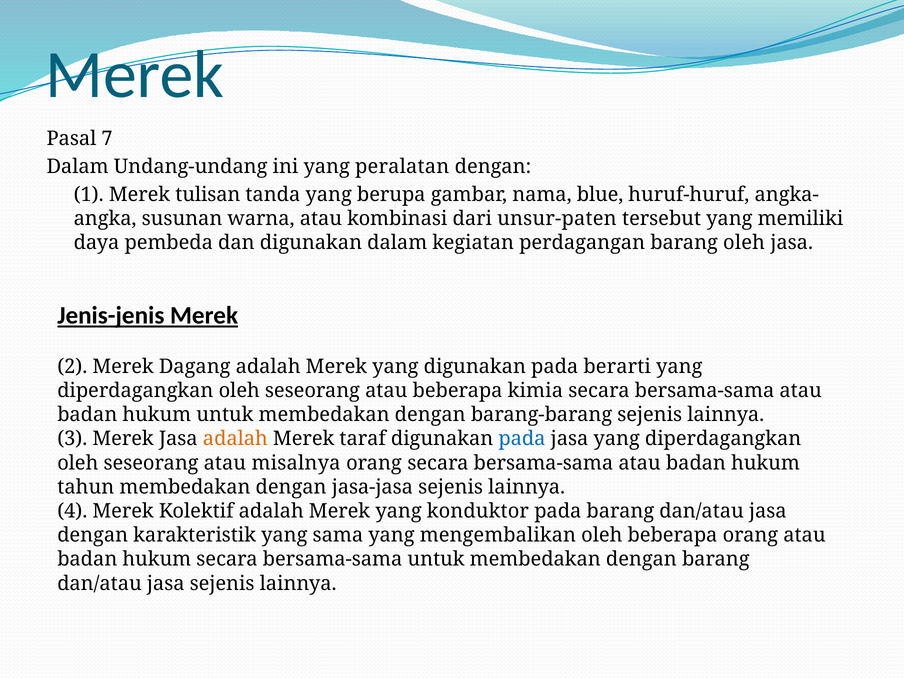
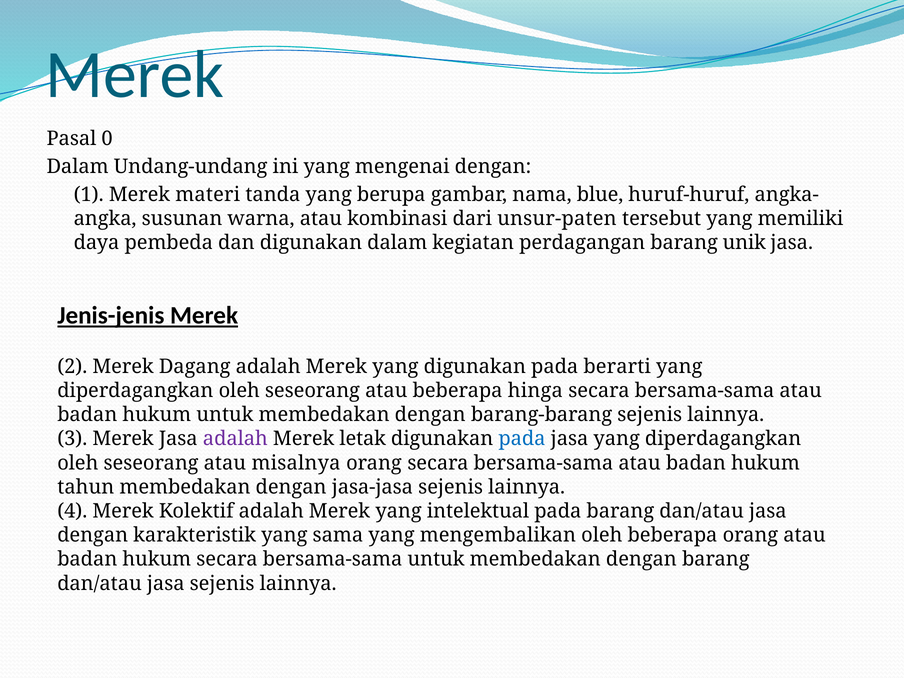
7: 7 -> 0
peralatan: peralatan -> mengenai
tulisan: tulisan -> materi
barang oleh: oleh -> unik
kimia: kimia -> hinga
adalah at (235, 439) colour: orange -> purple
taraf: taraf -> letak
konduktor: konduktor -> intelektual
